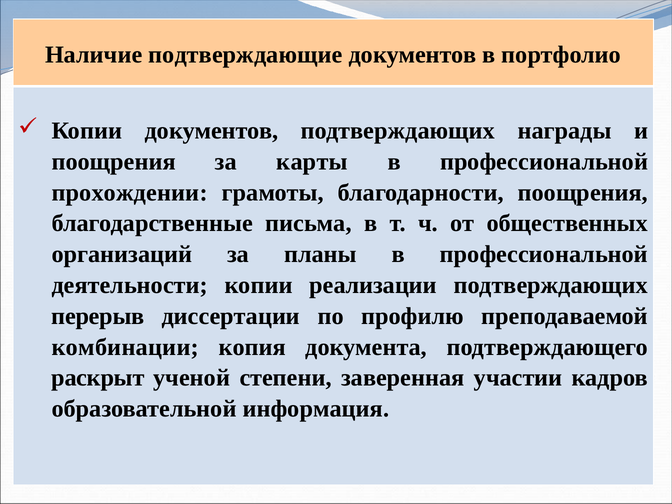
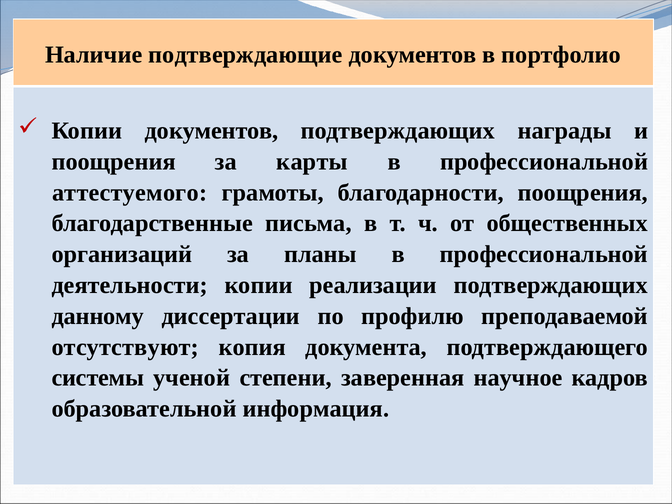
прохождении: прохождении -> аттестуемого
перерыв: перерыв -> данному
комбинации: комбинации -> отсутствуют
раскрыт: раскрыт -> системы
участии: участии -> научное
